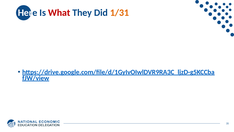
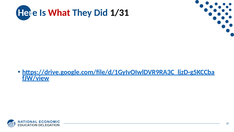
1/31 colour: orange -> black
